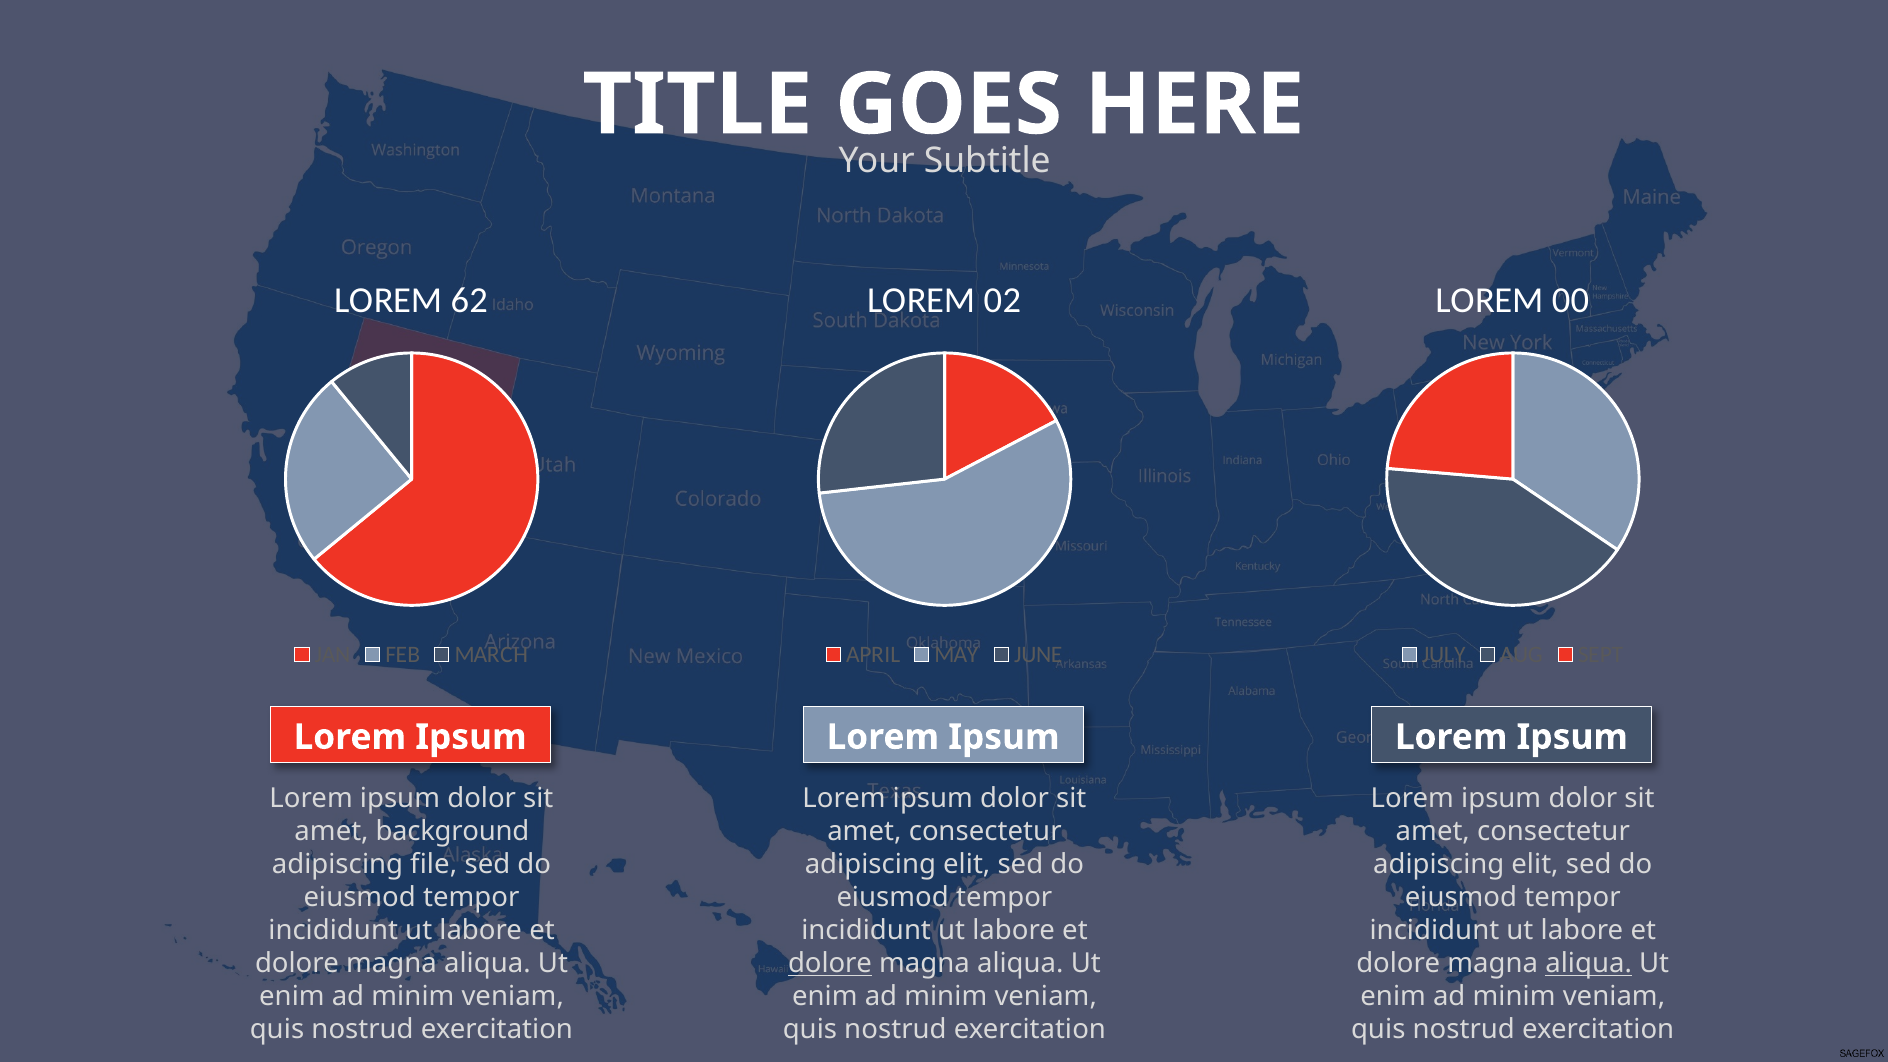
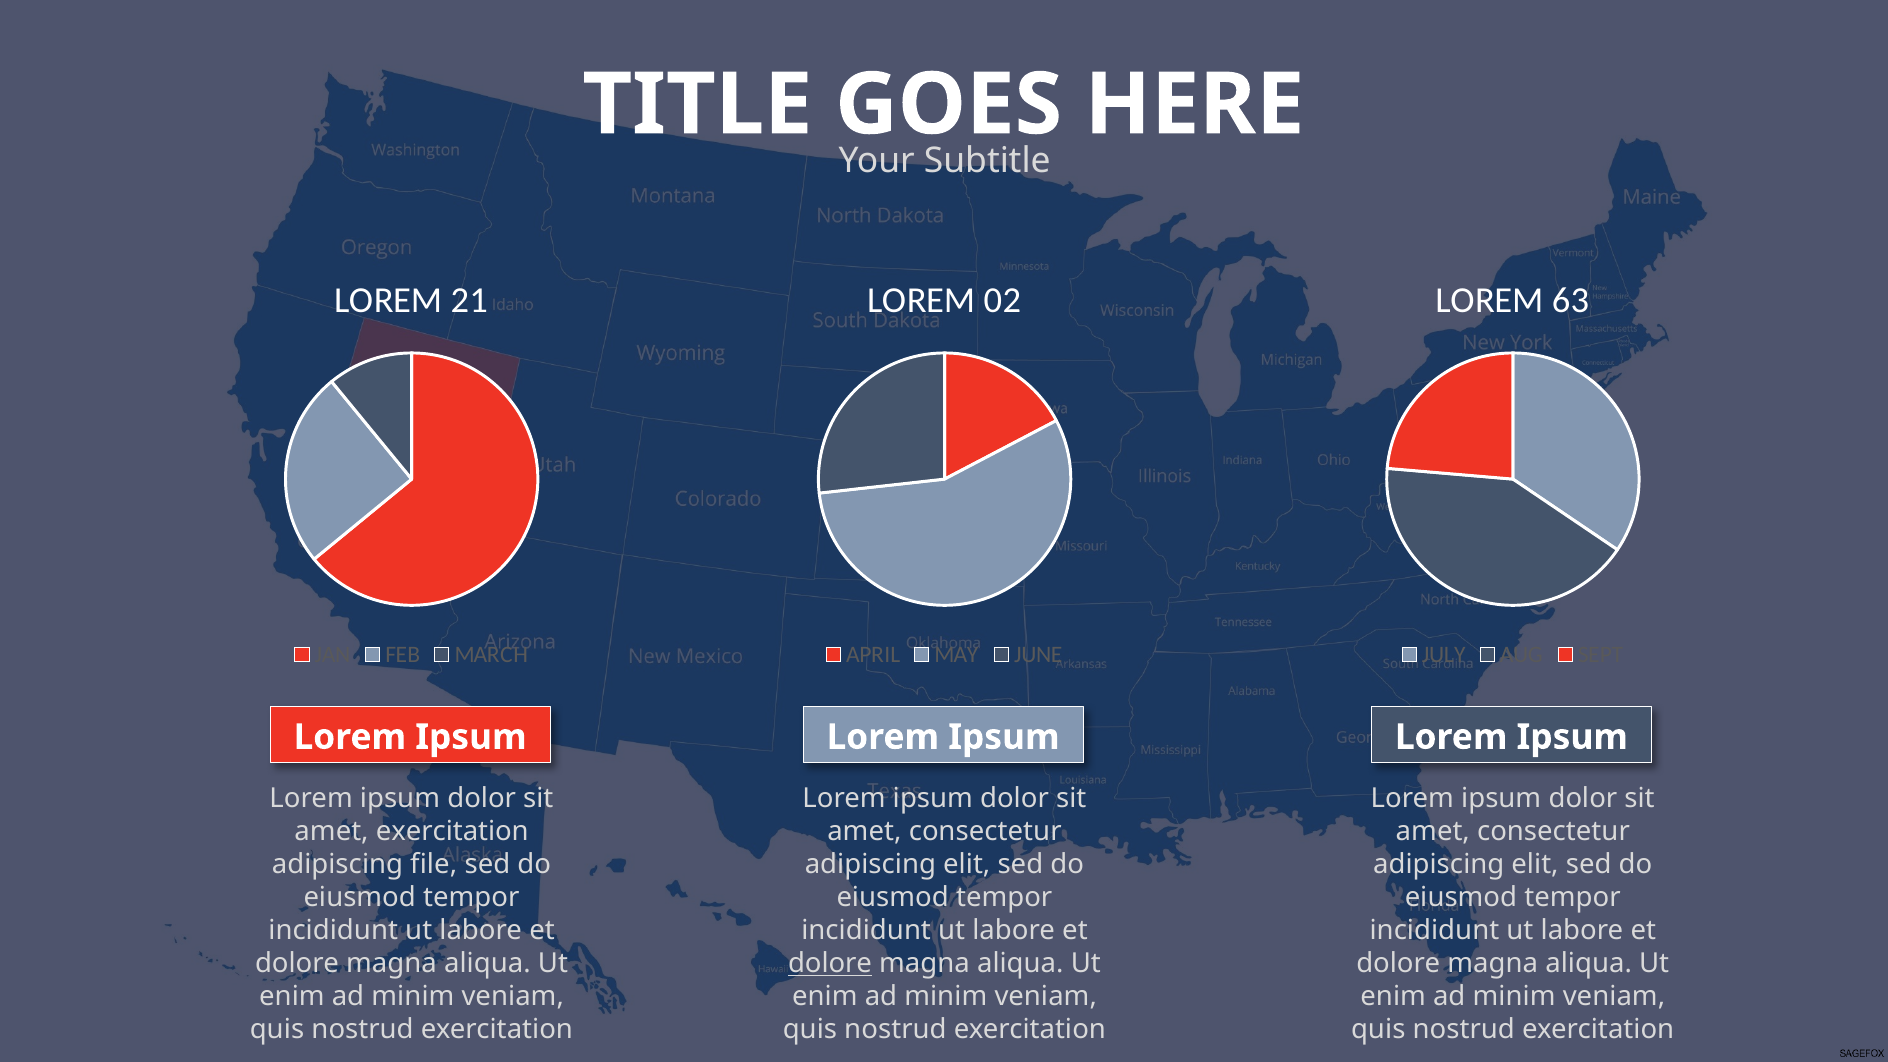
62: 62 -> 21
00: 00 -> 63
amet background: background -> exercitation
aliqua at (1589, 964) underline: present -> none
